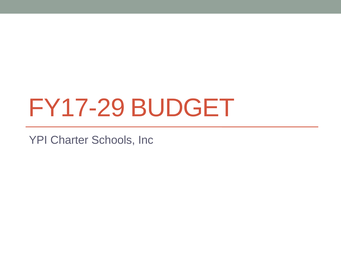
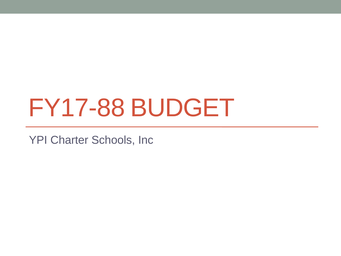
FY17-29: FY17-29 -> FY17-88
